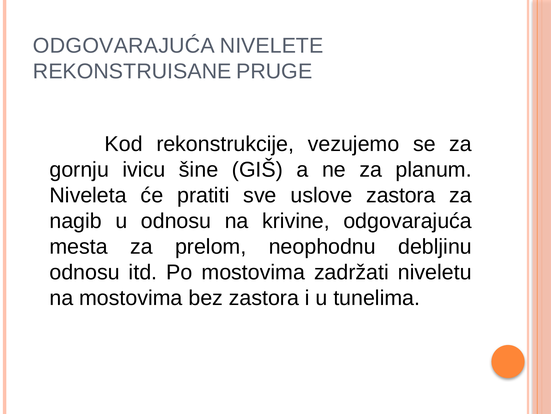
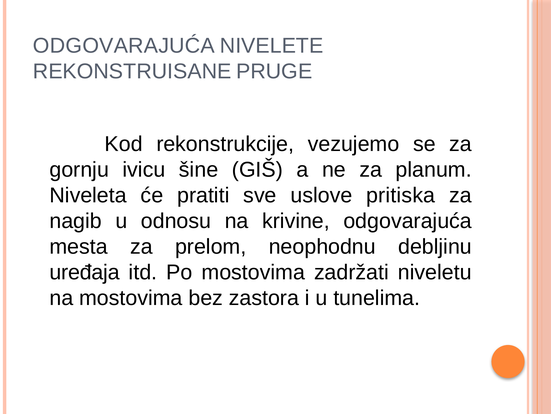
uslove zastora: zastora -> pritiska
odnosu at (85, 272): odnosu -> uređaja
